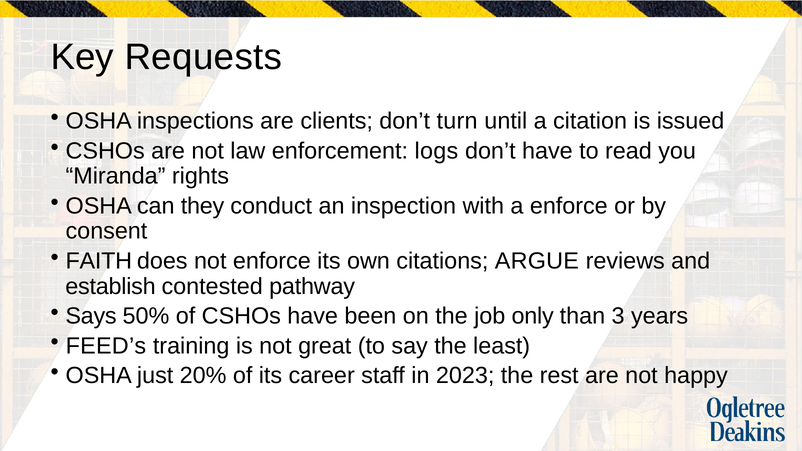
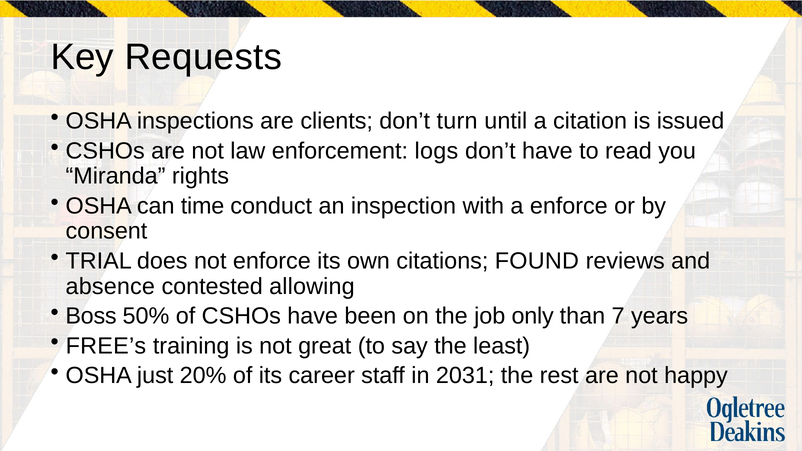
they: they -> time
FAITH: FAITH -> TRIAL
ARGUE: ARGUE -> FOUND
establish: establish -> absence
pathway: pathway -> allowing
Says: Says -> Boss
3: 3 -> 7
FEED’s: FEED’s -> FREE’s
2023: 2023 -> 2031
